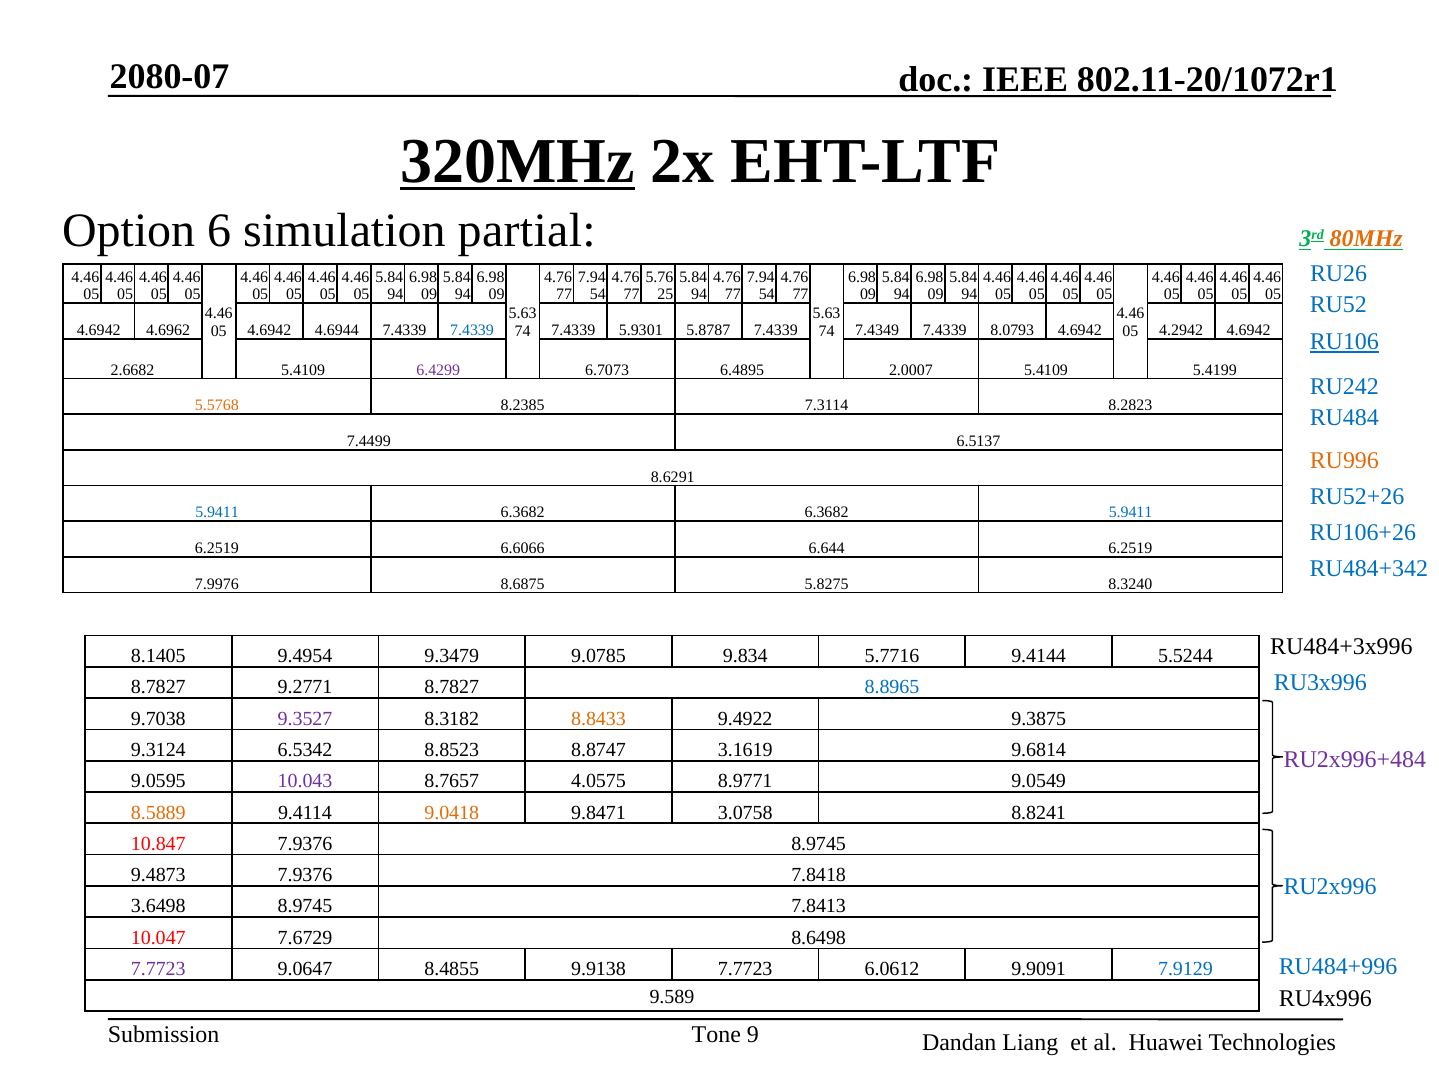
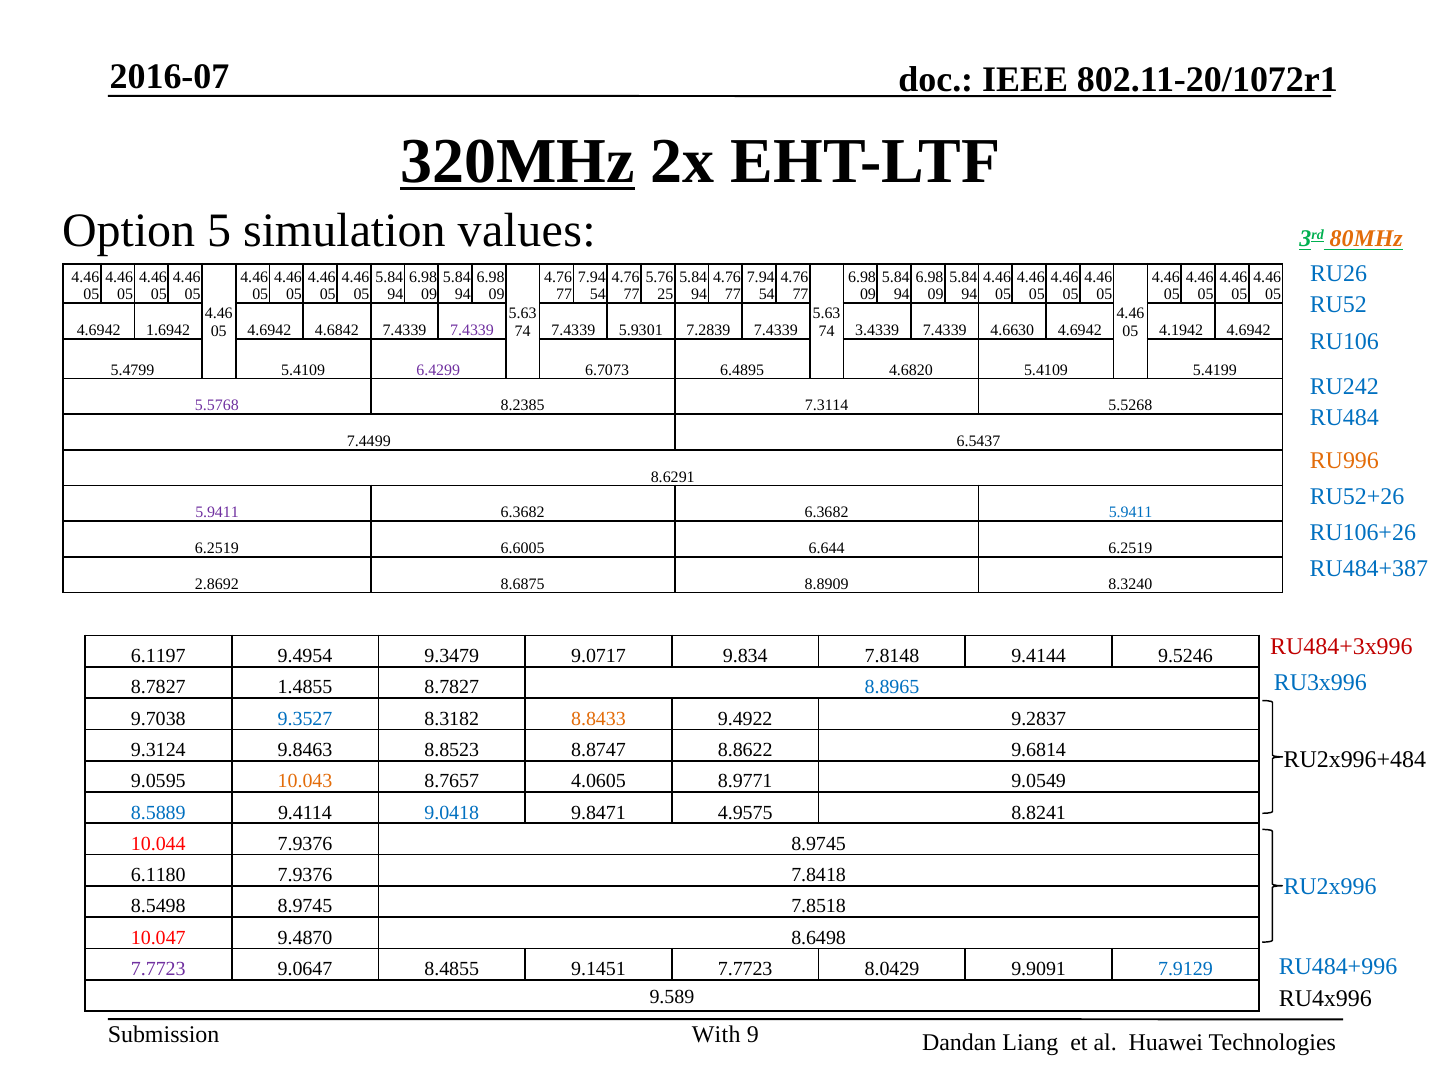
2080-07: 2080-07 -> 2016-07
6: 6 -> 5
partial: partial -> values
4.6962: 4.6962 -> 1.6942
4.6944: 4.6944 -> 4.6842
7.4339 at (472, 330) colour: blue -> purple
5.8787: 5.8787 -> 7.2839
7.4349: 7.4349 -> 3.4339
8.0793: 8.0793 -> 4.6630
4.2942: 4.2942 -> 4.1942
RU106 underline: present -> none
2.6682: 2.6682 -> 5.4799
2.0007: 2.0007 -> 4.6820
5.5768 colour: orange -> purple
8.2823: 8.2823 -> 5.5268
6.5137: 6.5137 -> 6.5437
5.9411 at (217, 513) colour: blue -> purple
6.6066: 6.6066 -> 6.6005
RU484+342: RU484+342 -> RU484+387
7.9976: 7.9976 -> 2.8692
5.8275: 5.8275 -> 8.8909
RU484+3x996 colour: black -> red
8.1405: 8.1405 -> 6.1197
9.0785: 9.0785 -> 9.0717
5.7716: 5.7716 -> 7.8148
5.5244: 5.5244 -> 9.5246
9.2771: 9.2771 -> 1.4855
9.3527 colour: purple -> blue
9.3875: 9.3875 -> 9.2837
6.5342: 6.5342 -> 9.8463
3.1619: 3.1619 -> 8.8622
RU2x996+484 colour: purple -> black
10.043 colour: purple -> orange
4.0575: 4.0575 -> 4.0605
8.5889 colour: orange -> blue
9.0418 colour: orange -> blue
3.0758: 3.0758 -> 4.9575
10.847: 10.847 -> 10.044
9.4873: 9.4873 -> 6.1180
3.6498: 3.6498 -> 8.5498
7.8413: 7.8413 -> 7.8518
7.6729: 7.6729 -> 9.4870
9.9138: 9.9138 -> 9.1451
6.0612: 6.0612 -> 8.0429
Tone: Tone -> With
